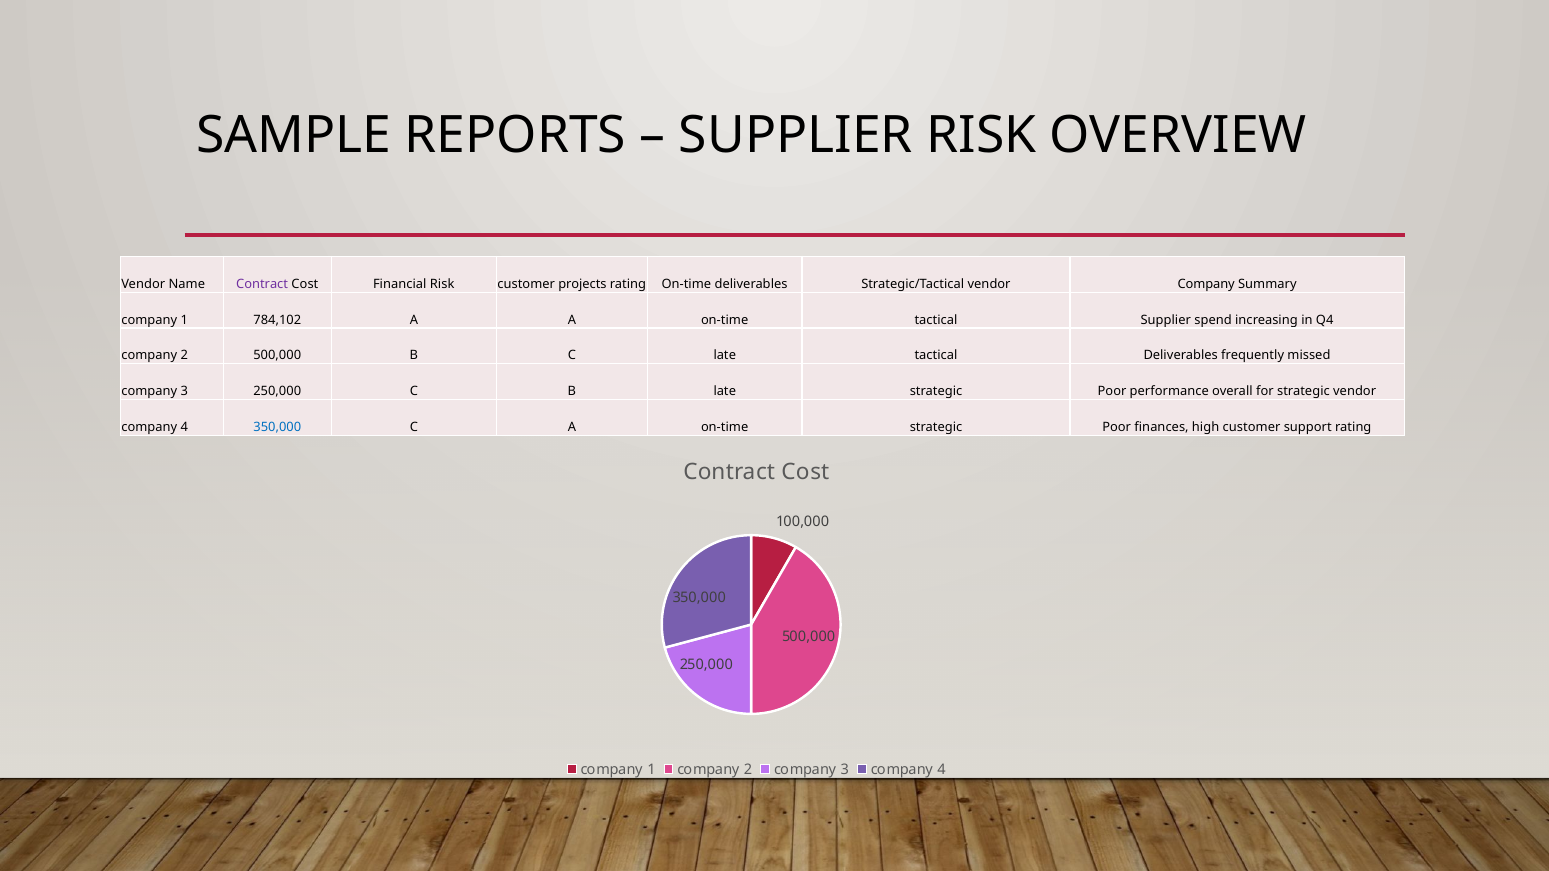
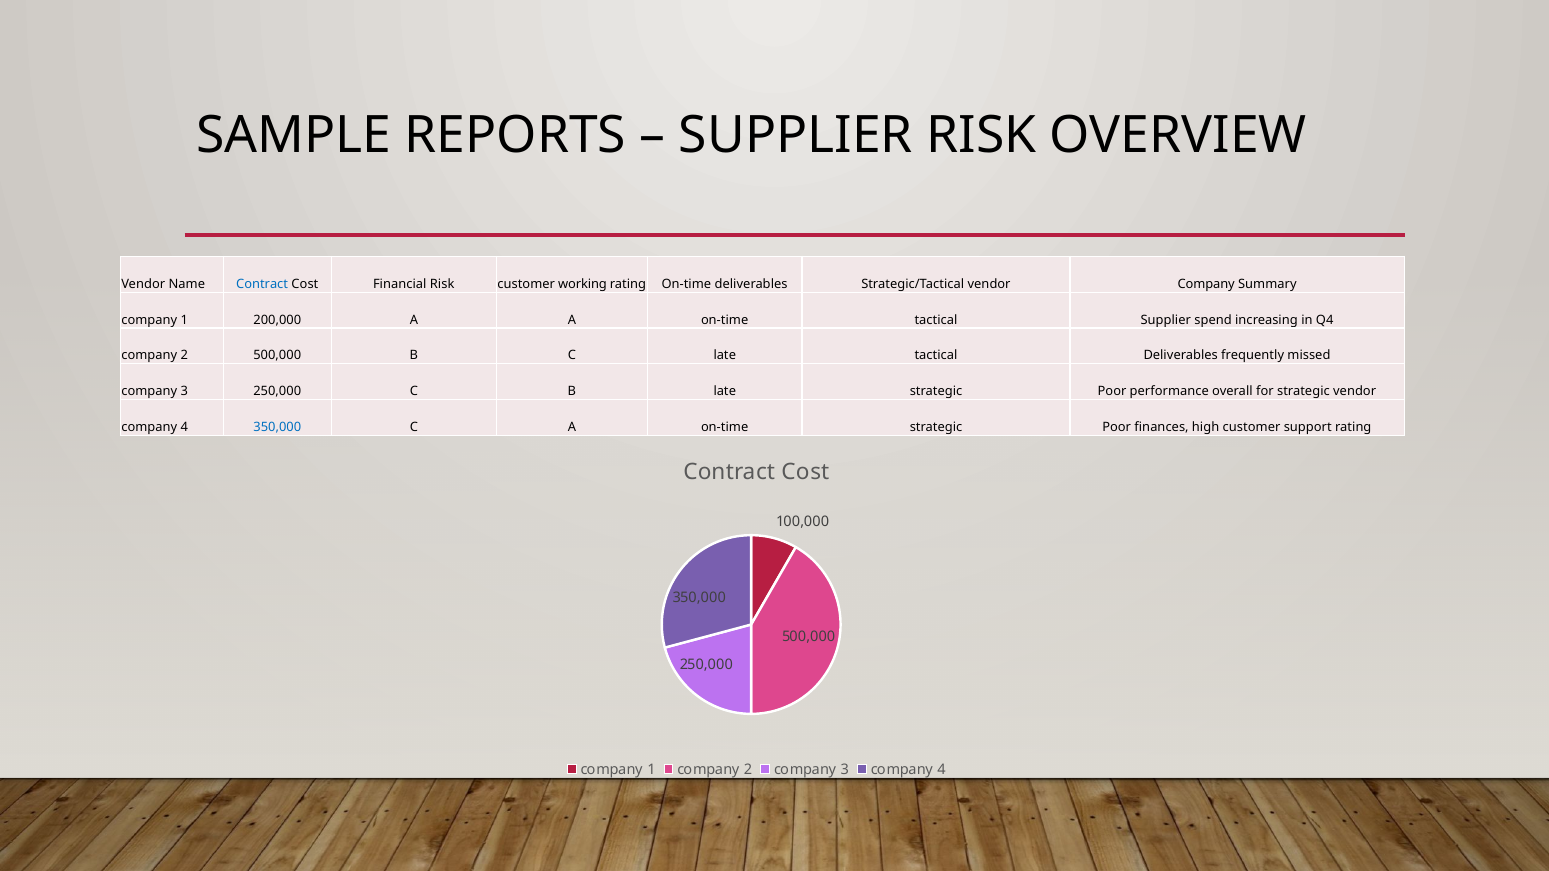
Contract at (262, 284) colour: purple -> blue
projects: projects -> working
784,102: 784,102 -> 200,000
